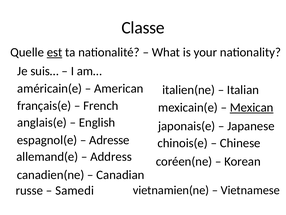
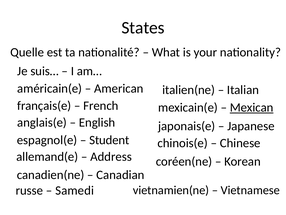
Classe: Classe -> States
est underline: present -> none
Adresse: Adresse -> Student
